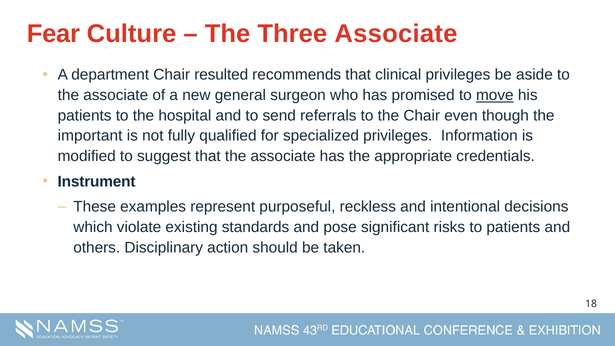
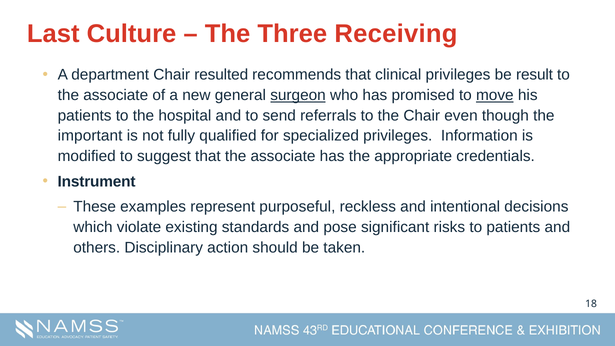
Fear: Fear -> Last
Three Associate: Associate -> Receiving
aside: aside -> result
surgeon underline: none -> present
